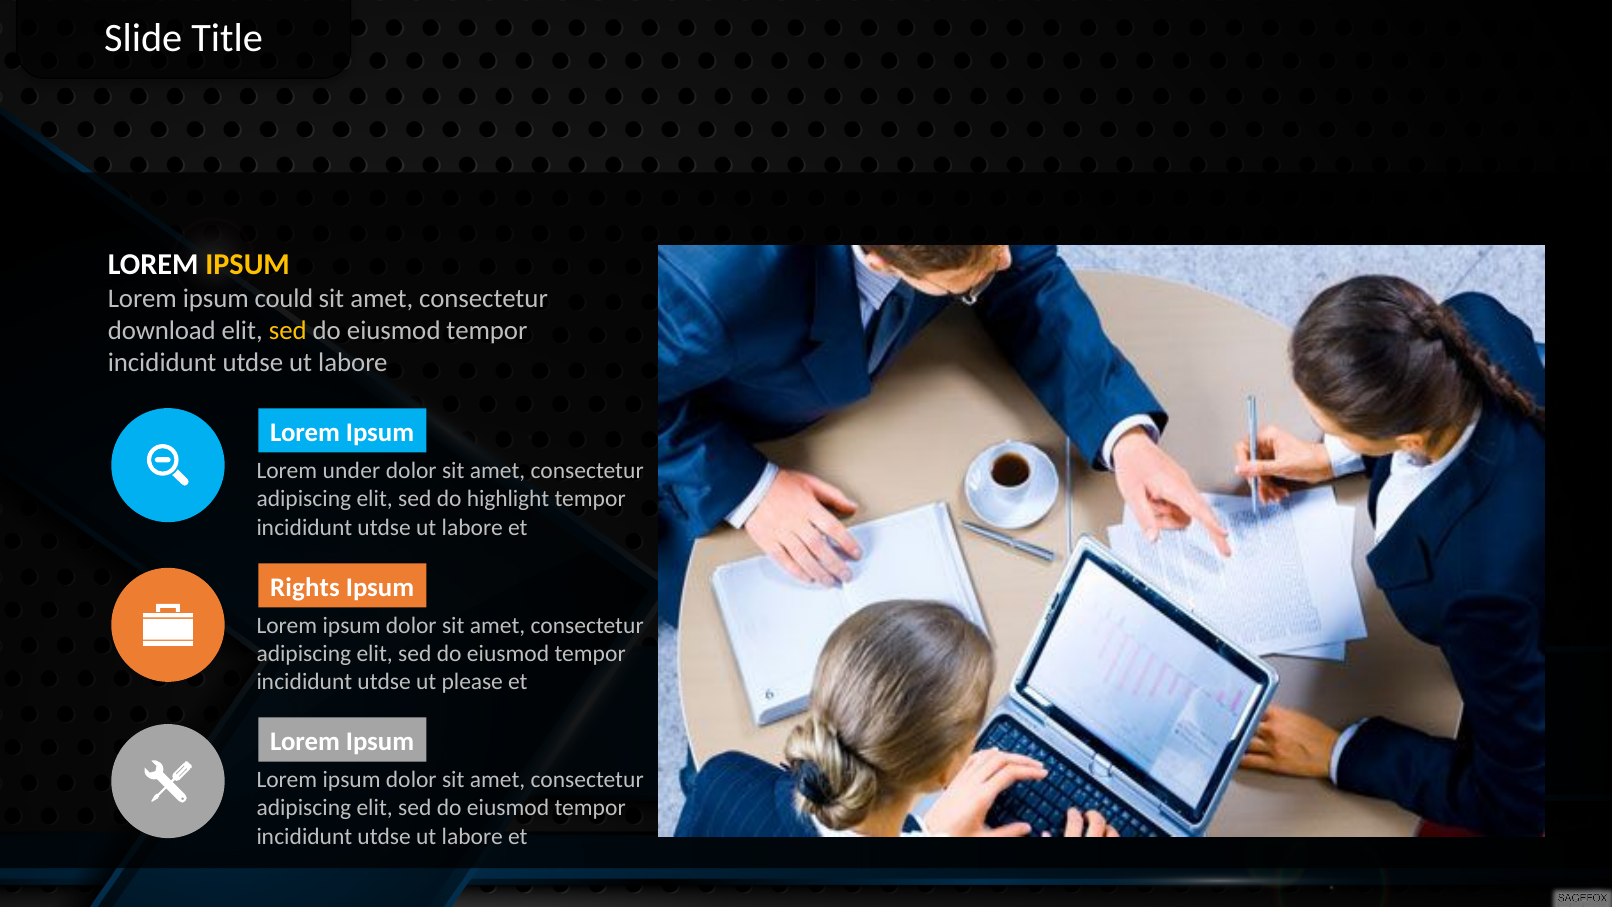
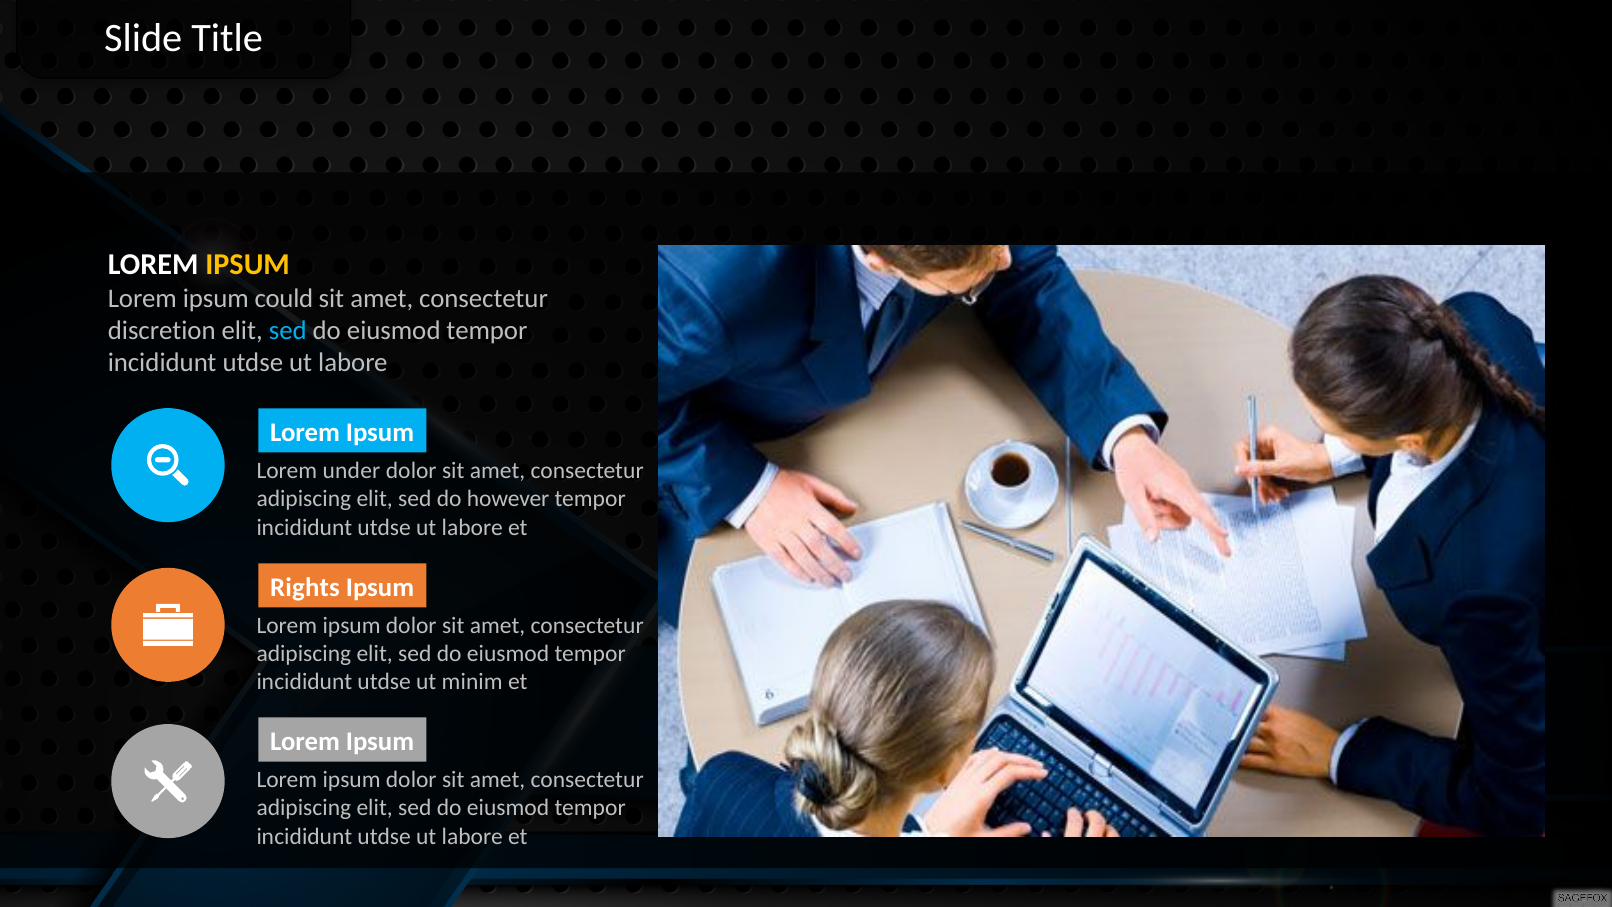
download: download -> discretion
sed at (288, 330) colour: yellow -> light blue
highlight: highlight -> however
please: please -> minim
